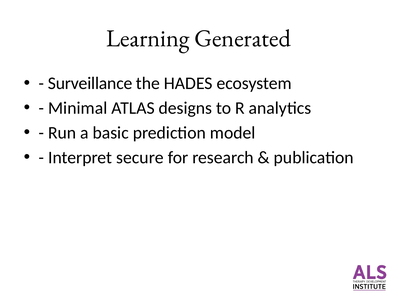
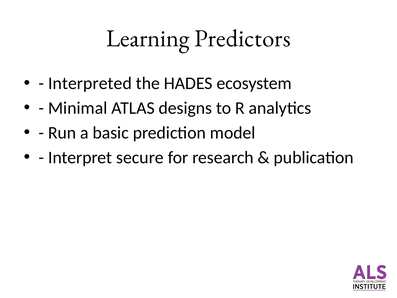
Generated: Generated -> Predictors
Surveillance: Surveillance -> Interpreted
